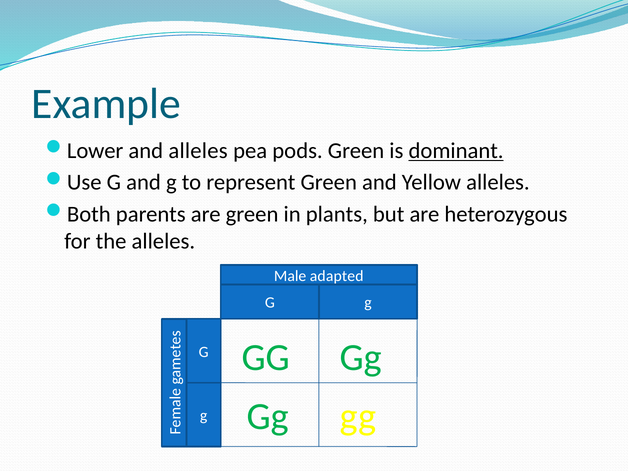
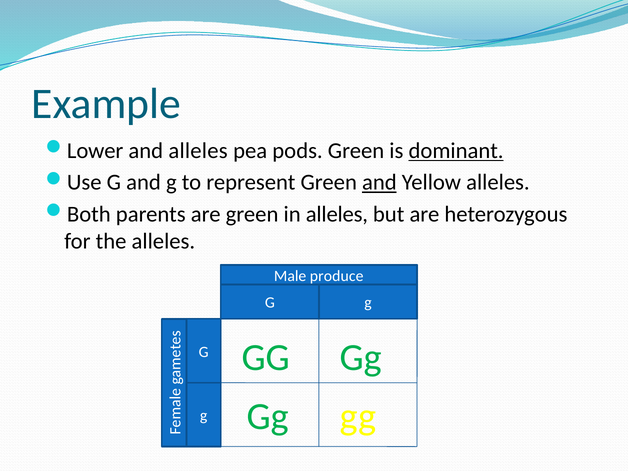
and at (379, 182) underline: none -> present
in plants: plants -> alleles
adapted: adapted -> produce
